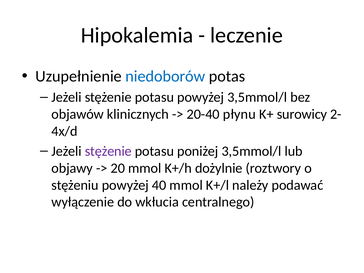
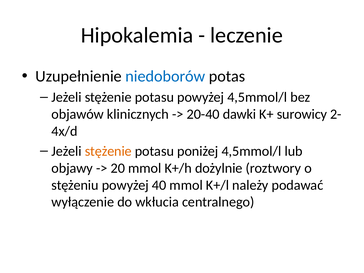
powyżej 3,5mmol/l: 3,5mmol/l -> 4,5mmol/l
płynu: płynu -> dawki
stężenie at (108, 151) colour: purple -> orange
poniżej 3,5mmol/l: 3,5mmol/l -> 4,5mmol/l
